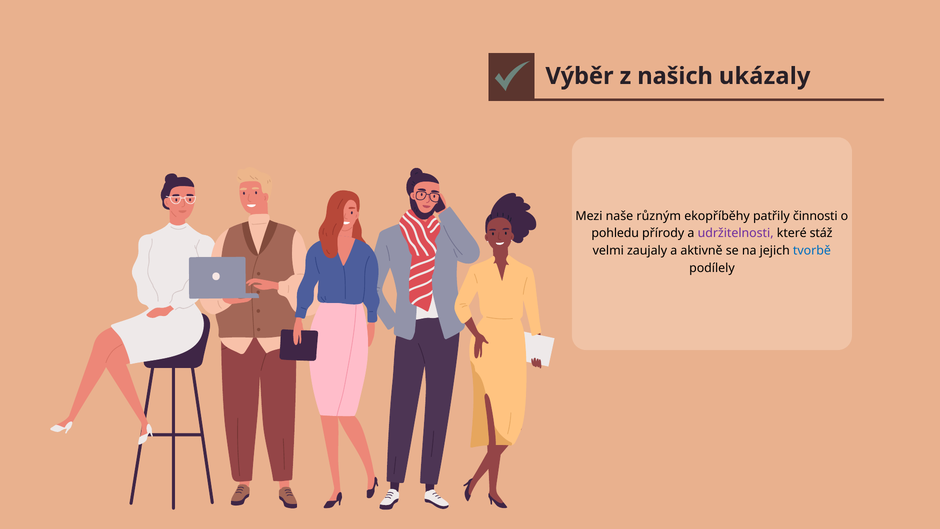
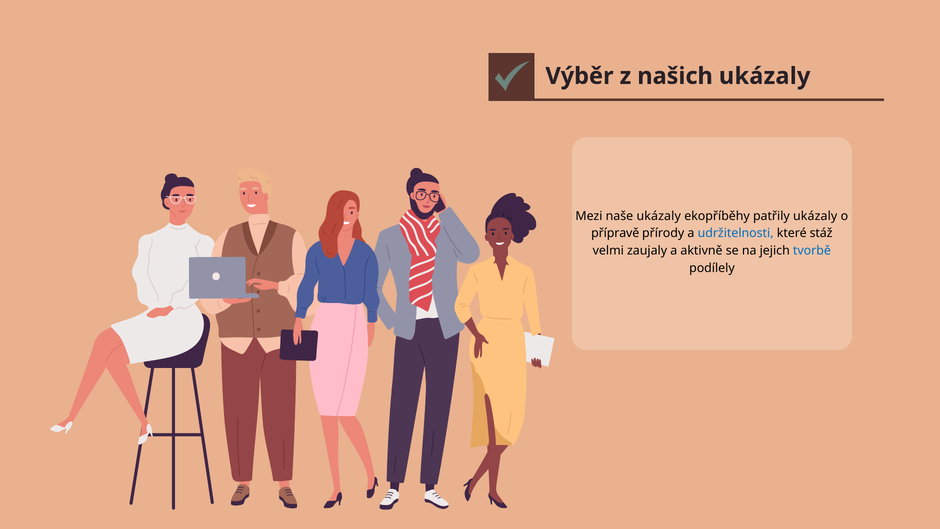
naše různým: různým -> ukázaly
patřily činnosti: činnosti -> ukázaly
pohledu: pohledu -> přípravě
udržitelnosti colour: purple -> blue
